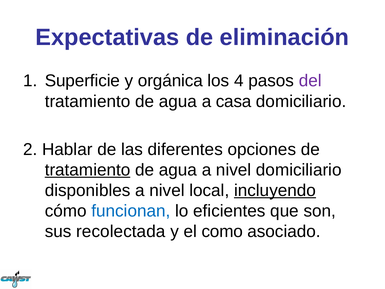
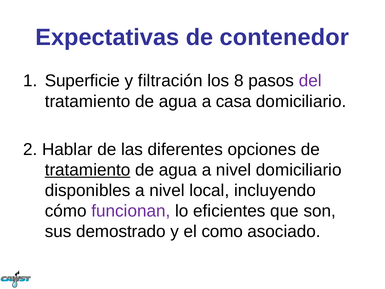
eliminación: eliminación -> contenedor
orgánica: orgánica -> filtración
4: 4 -> 8
incluyendo underline: present -> none
funcionan colour: blue -> purple
recolectada: recolectada -> demostrado
